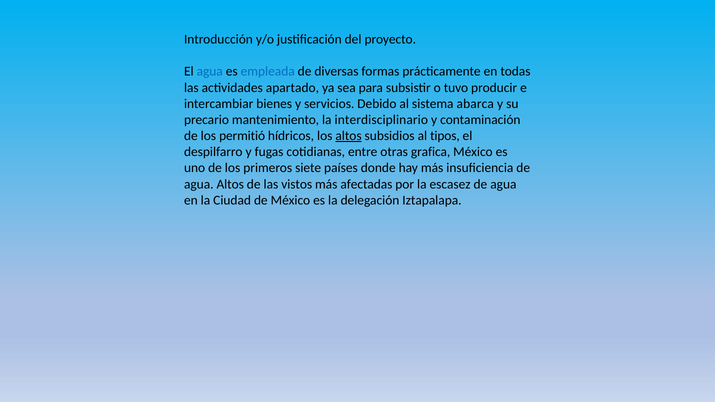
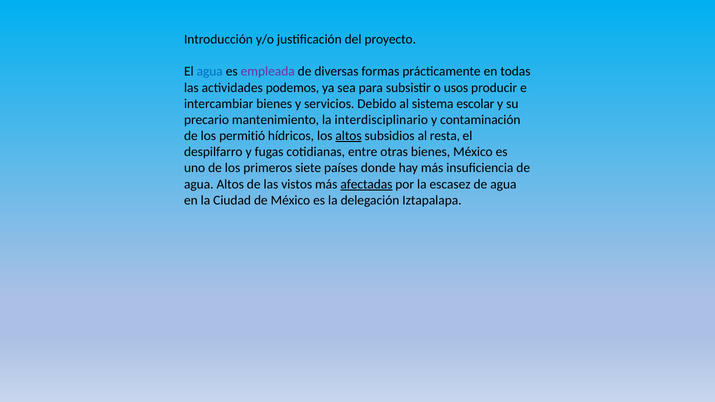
empleada colour: blue -> purple
apartado: apartado -> podemos
tuvo: tuvo -> usos
abarca: abarca -> escolar
tipos: tipos -> resta
otras grafica: grafica -> bienes
afectadas underline: none -> present
